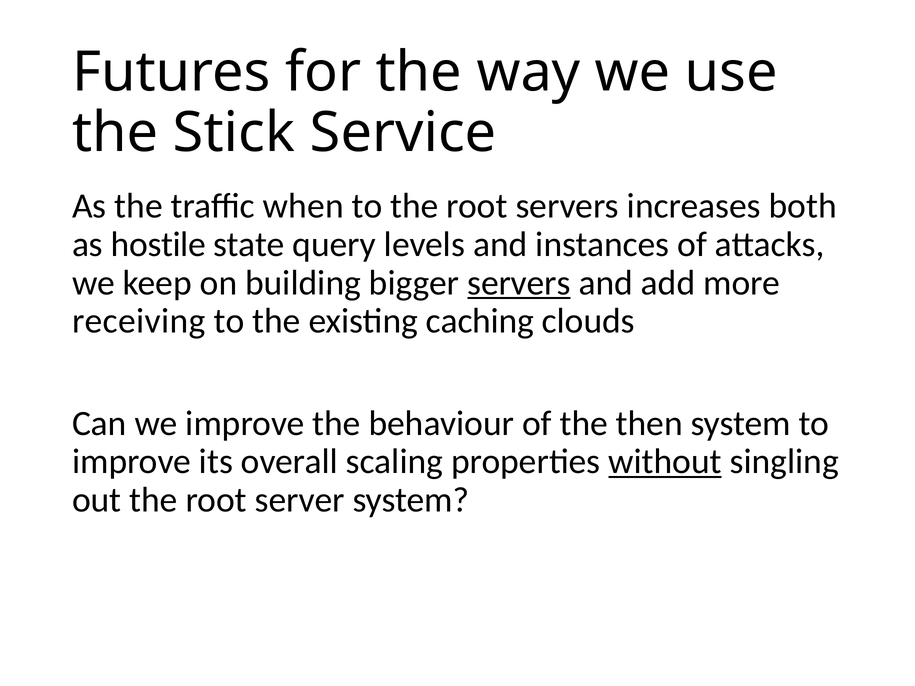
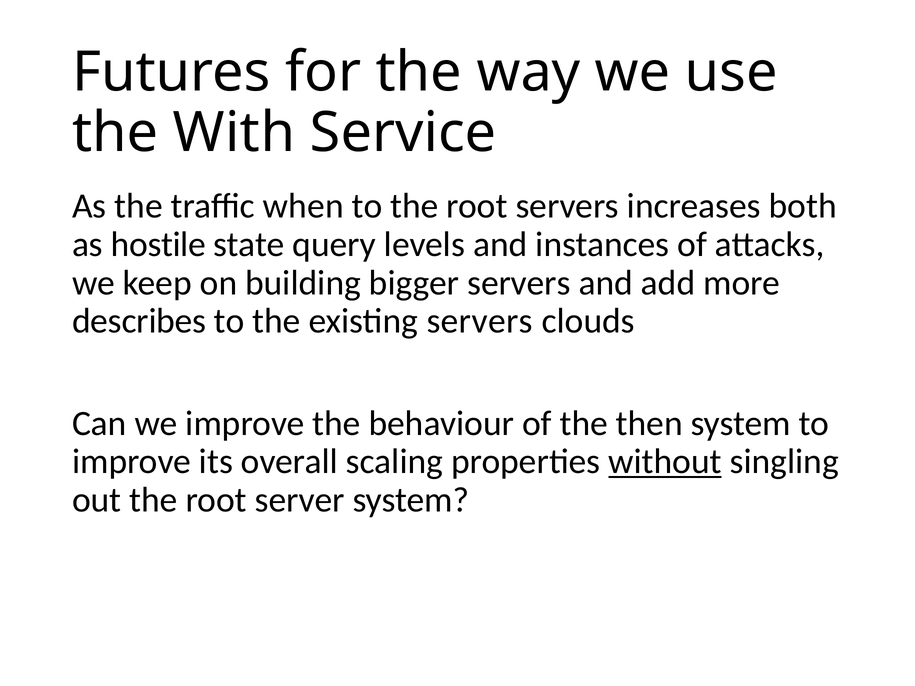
Stick: Stick -> With
servers at (519, 283) underline: present -> none
receiving: receiving -> describes
existing caching: caching -> servers
